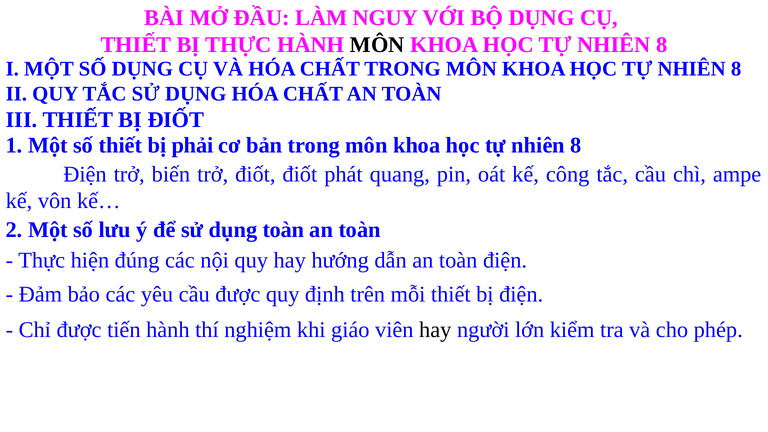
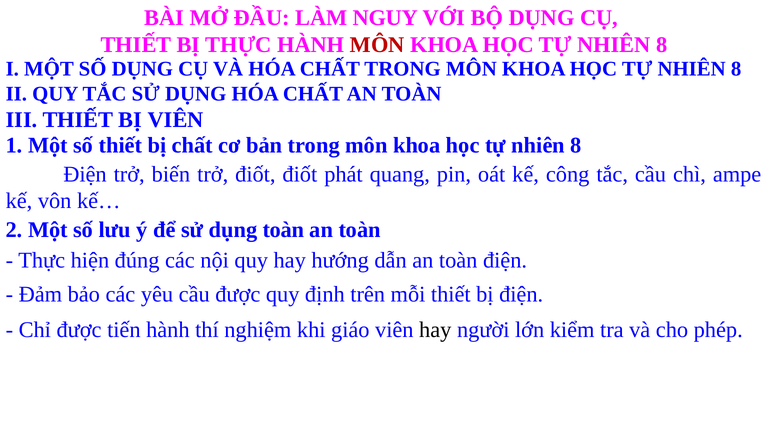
MÔN at (377, 45) colour: black -> red
BỊ ĐIỐT: ĐIỐT -> VIÊN
bị phải: phải -> chất
